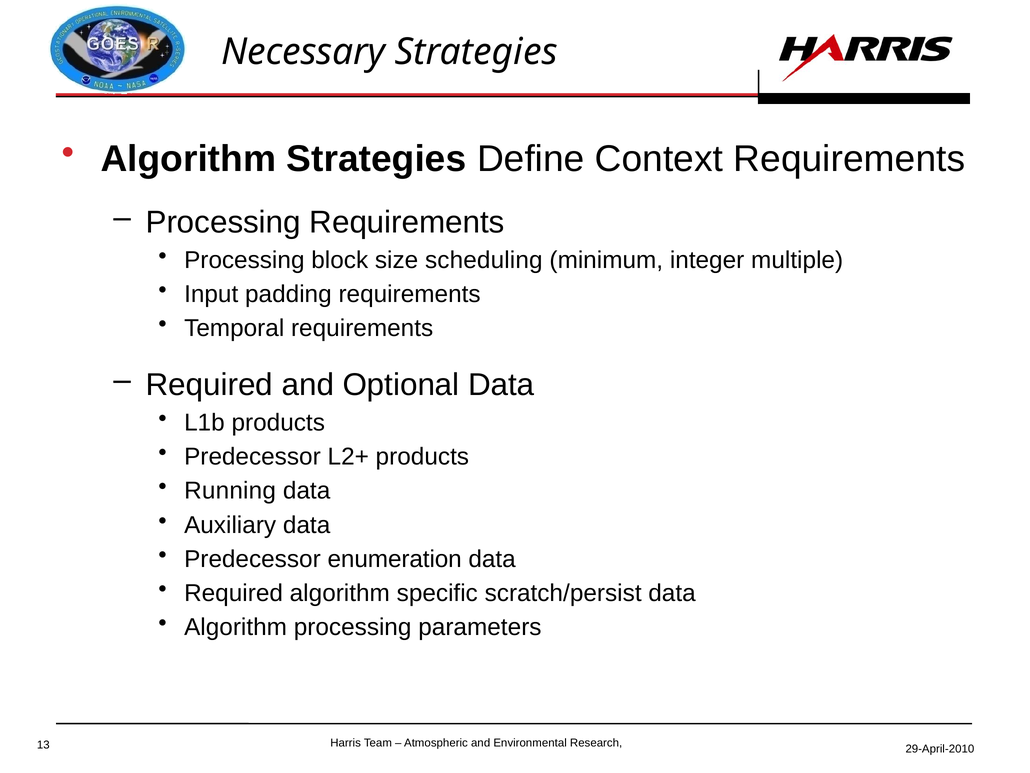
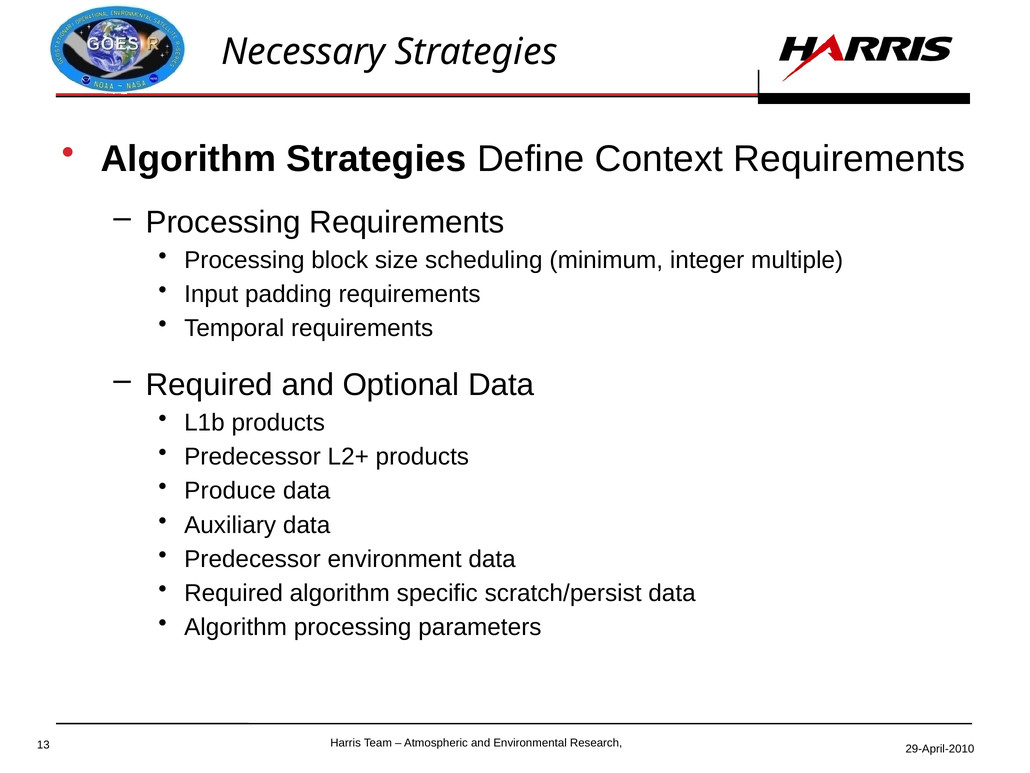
Running: Running -> Produce
enumeration: enumeration -> environment
